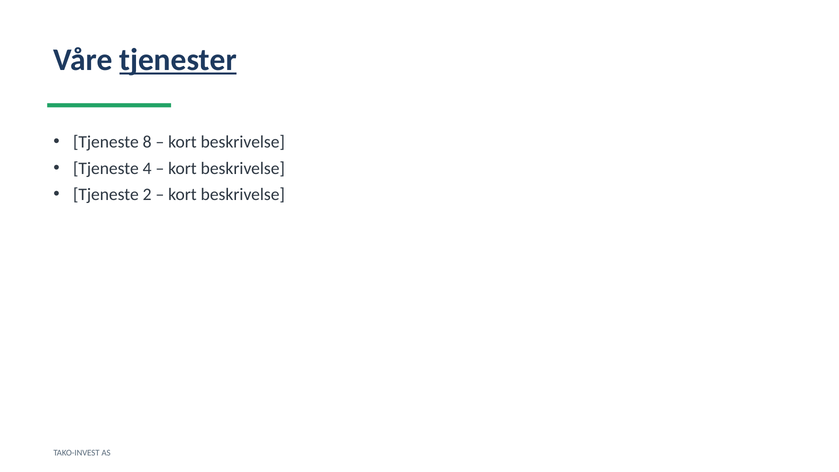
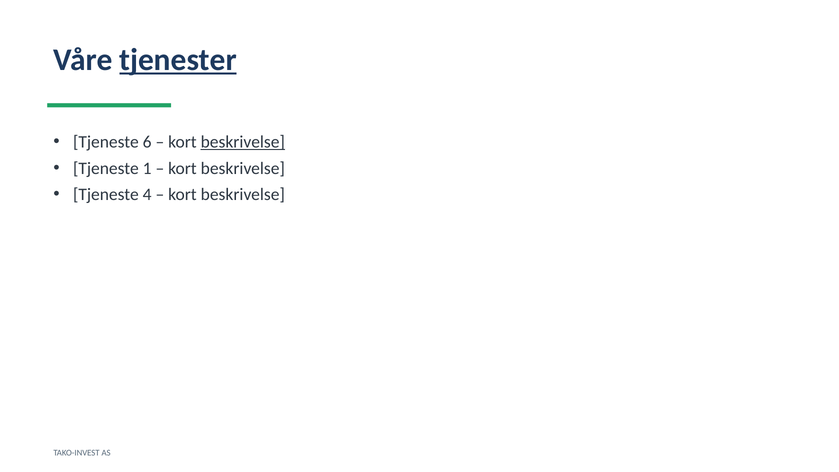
8: 8 -> 6
beskrivelse at (243, 142) underline: none -> present
4: 4 -> 1
2: 2 -> 4
